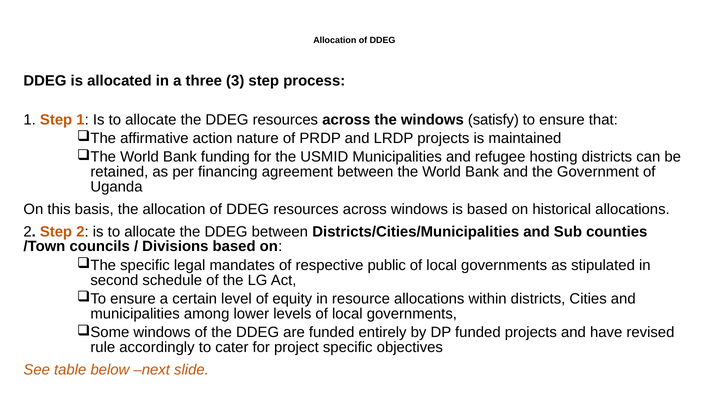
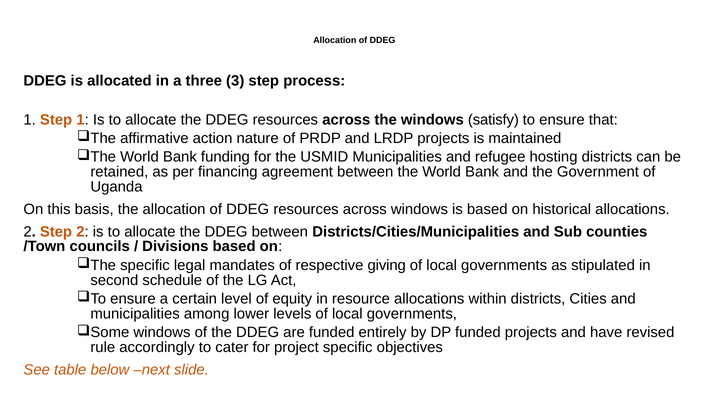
public: public -> giving
